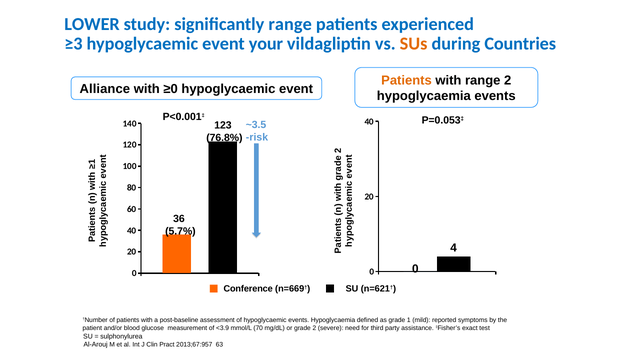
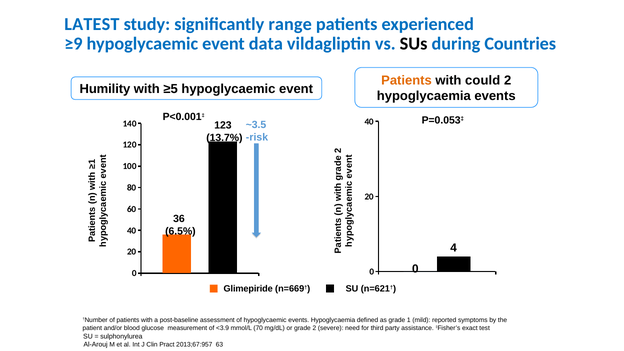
LOWER: LOWER -> LATEST
≥3: ≥3 -> ≥9
your: your -> data
SUs colour: orange -> black
with range: range -> could
Alliance: Alliance -> Humility
≥0: ≥0 -> ≥5
76.8%: 76.8% -> 13.7%
5.7%: 5.7% -> 6.5%
Conference: Conference -> Glimepiride
